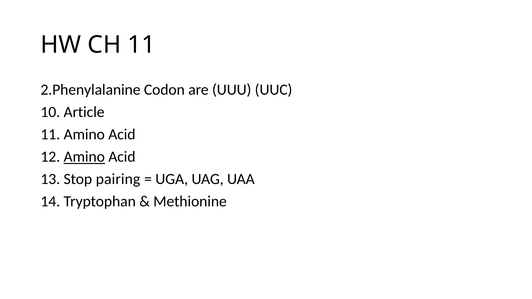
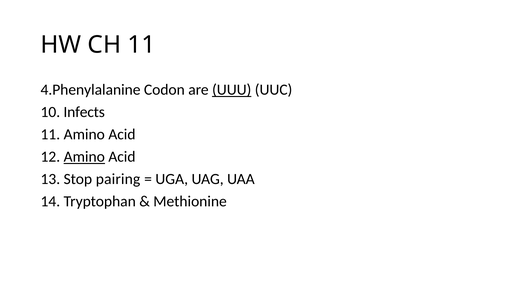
2.Phenylalanine: 2.Phenylalanine -> 4.Phenylalanine
UUU underline: none -> present
Article: Article -> Infects
